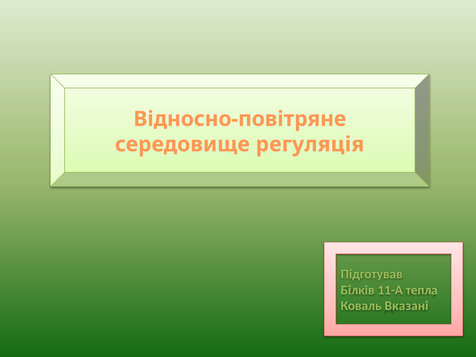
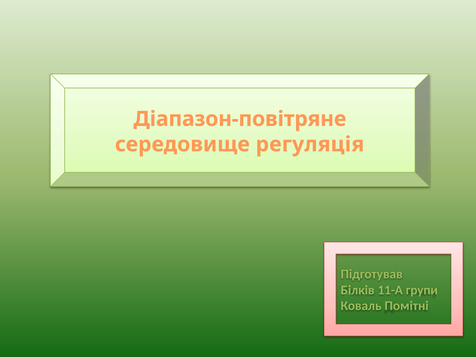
Відносно-повітряне: Відносно-повітряне -> Діапазон-повітряне
тепла: тепла -> групи
Вказані: Вказані -> Помітні
